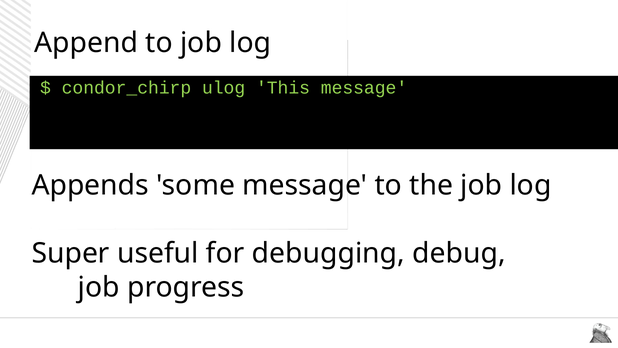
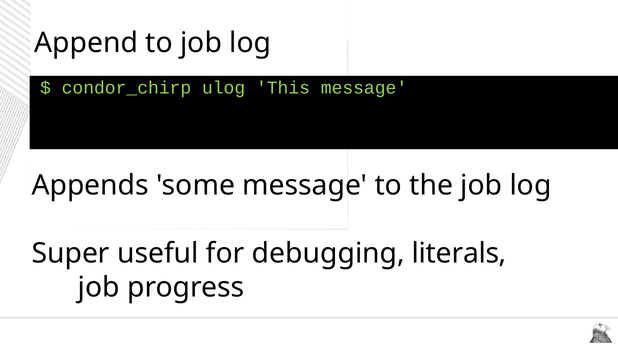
debug: debug -> literals
